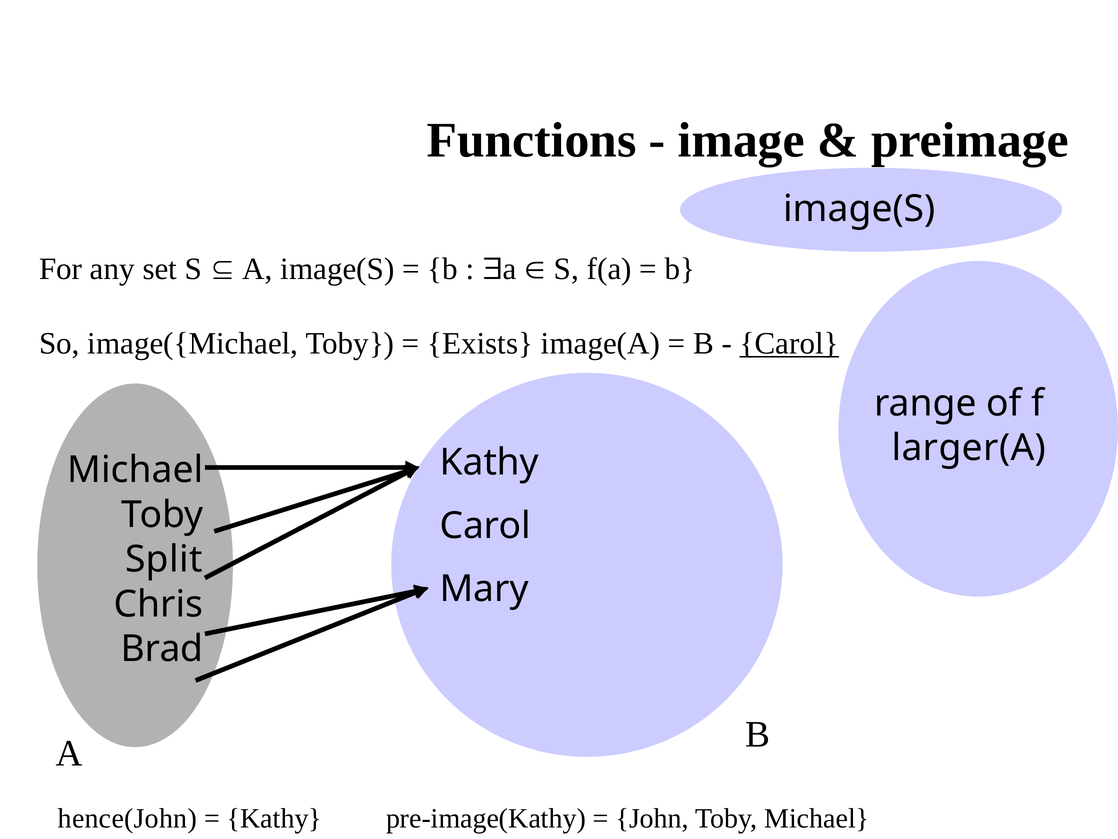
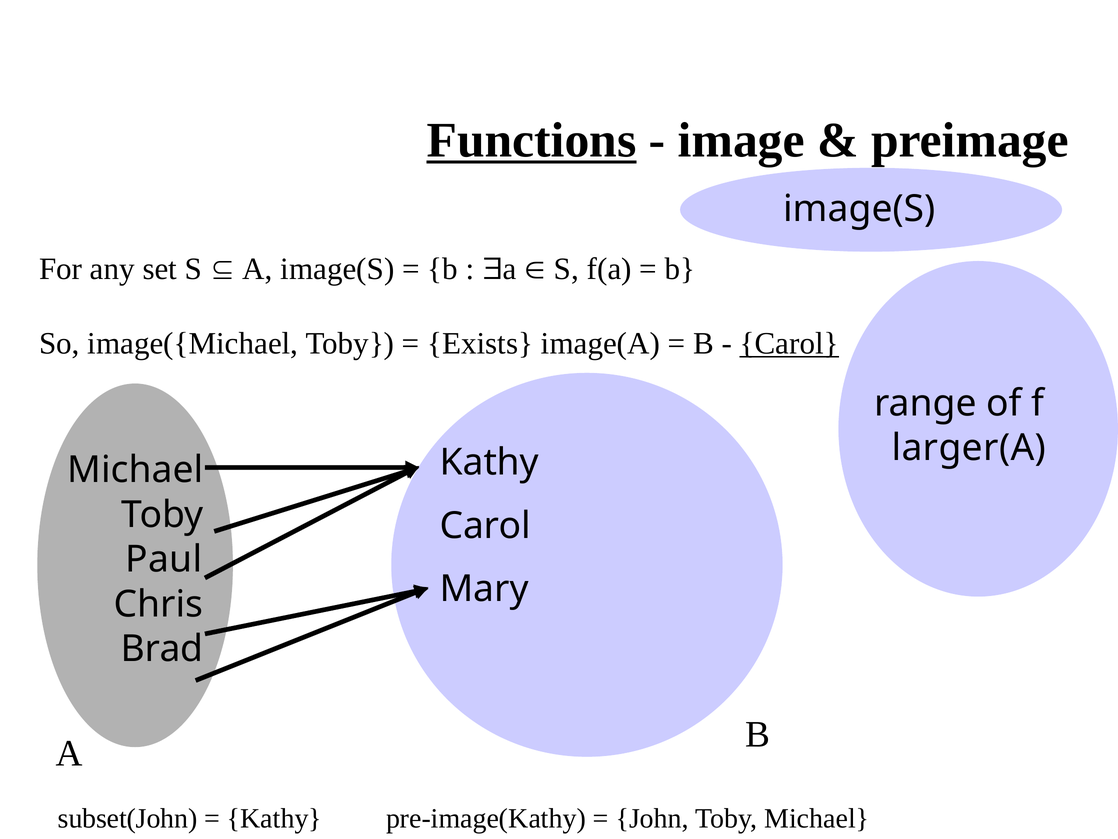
Functions underline: none -> present
Split: Split -> Paul
hence(John: hence(John -> subset(John
